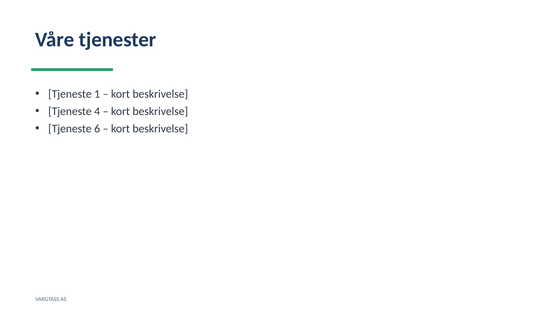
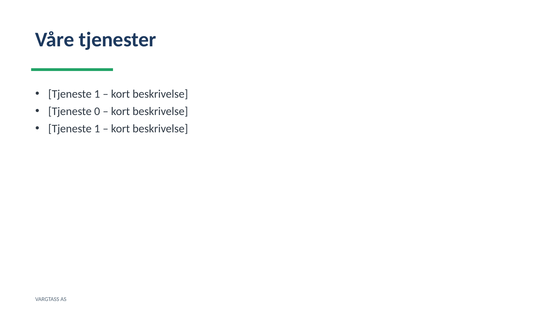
4: 4 -> 0
6 at (97, 128): 6 -> 1
